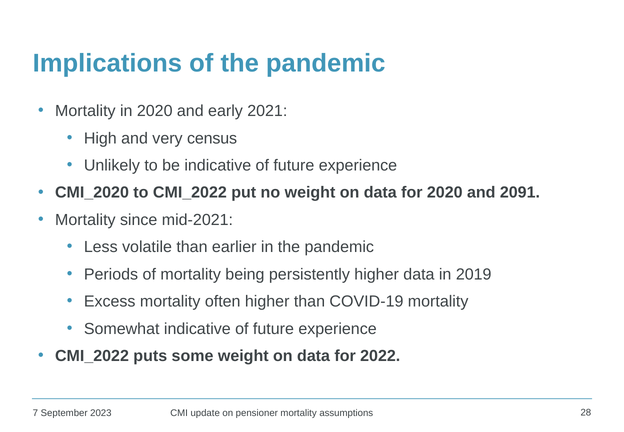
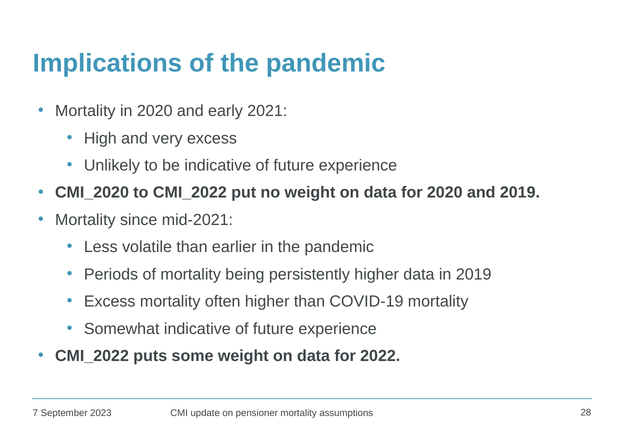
very census: census -> excess
and 2091: 2091 -> 2019
